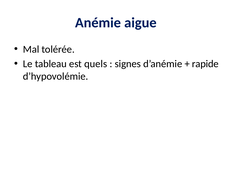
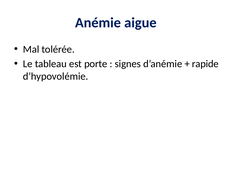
quels: quels -> porte
